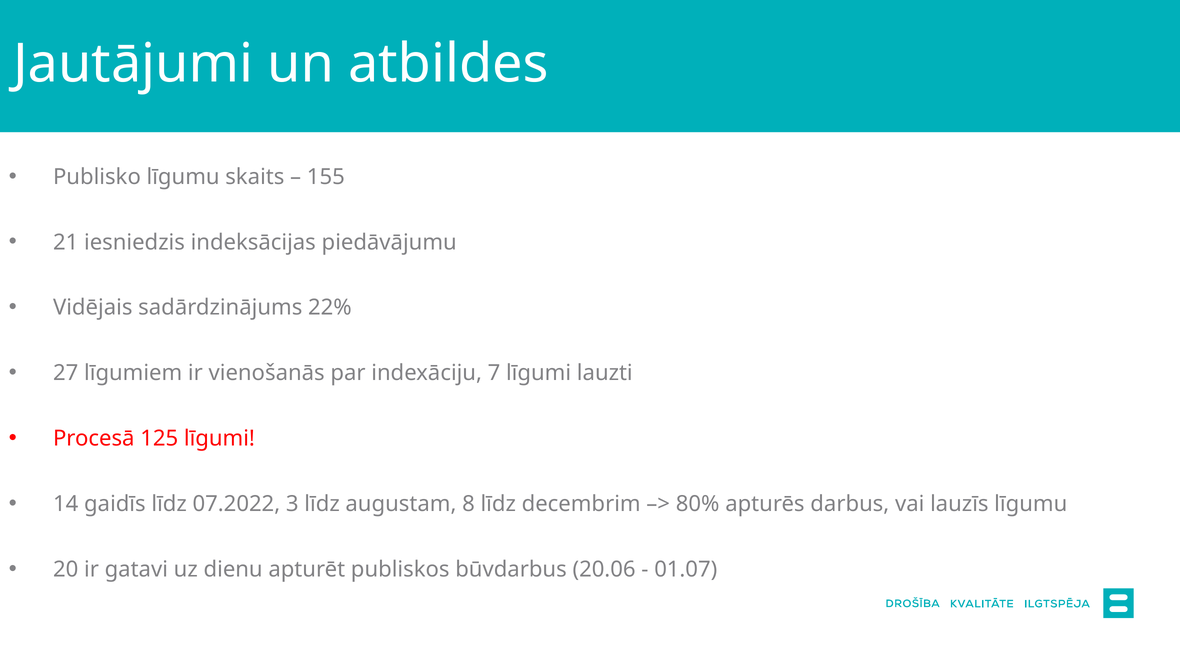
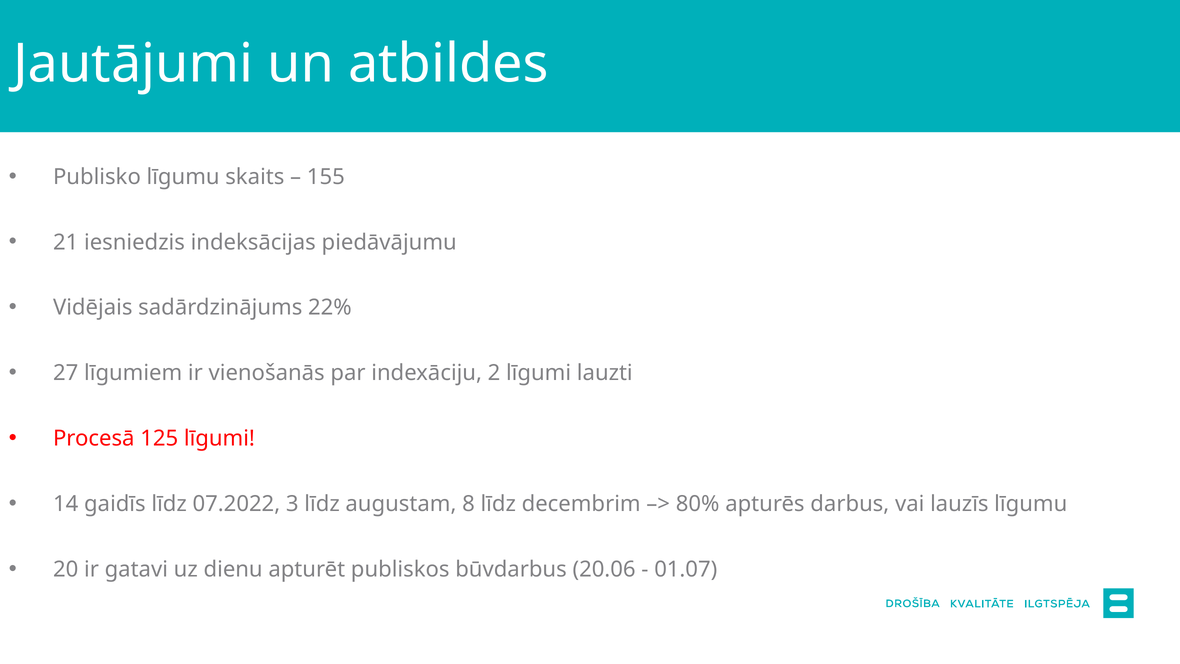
7: 7 -> 2
